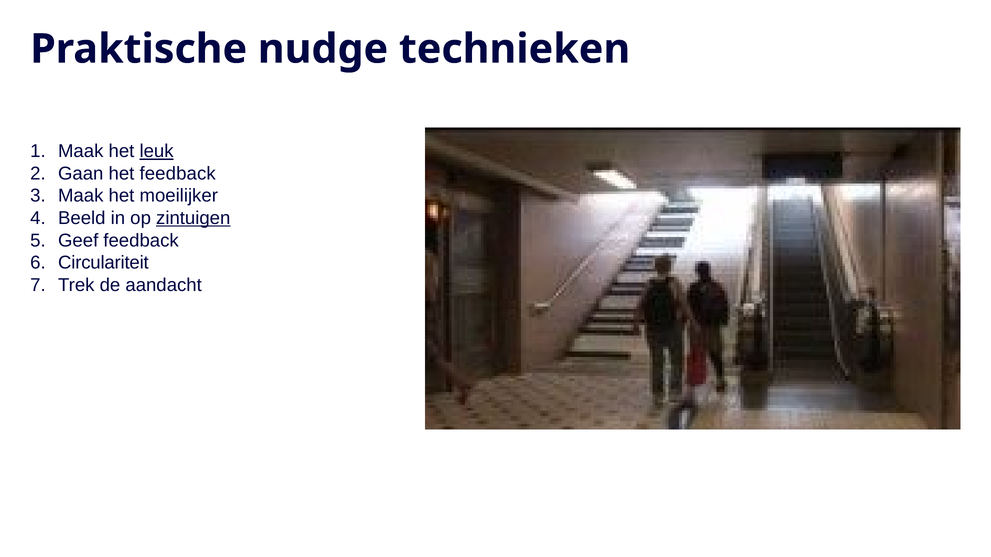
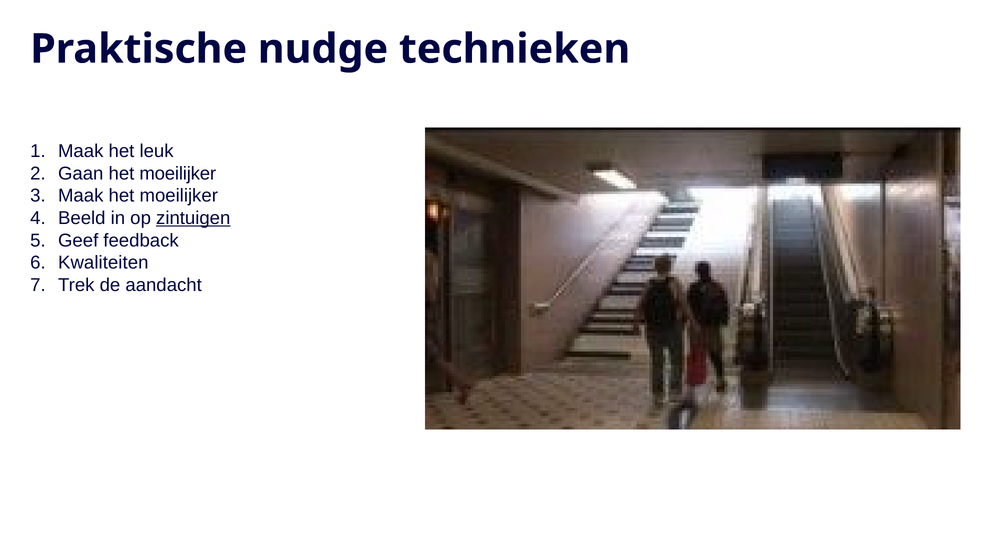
leuk underline: present -> none
feedback at (178, 174): feedback -> moeilijker
Circulariteit: Circulariteit -> Kwaliteiten
